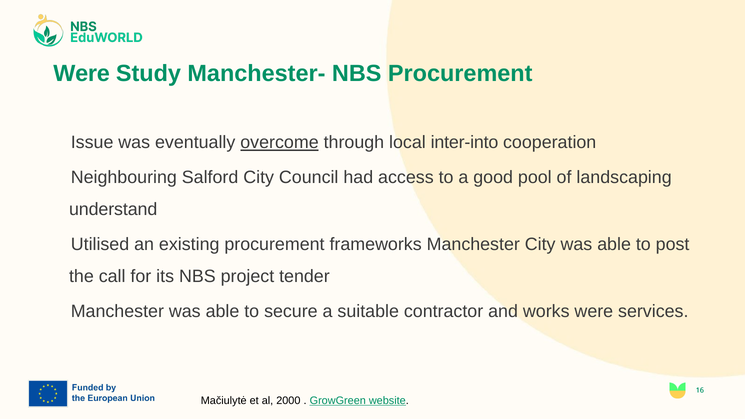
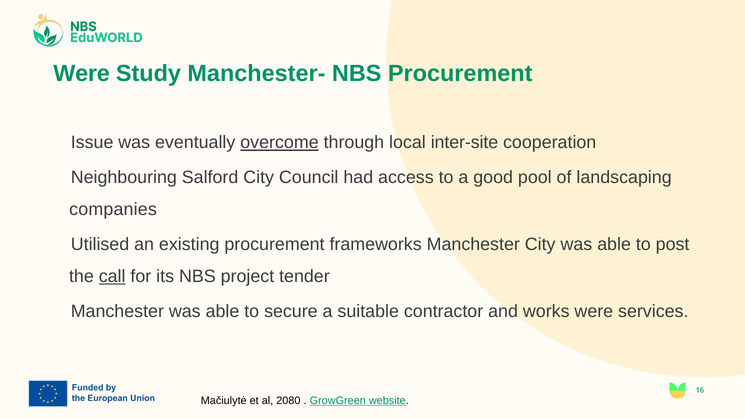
inter-into: inter-into -> inter-site
understand: understand -> companies
call underline: none -> present
2000: 2000 -> 2080
